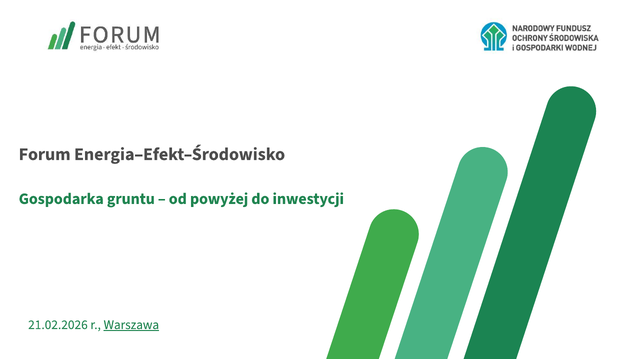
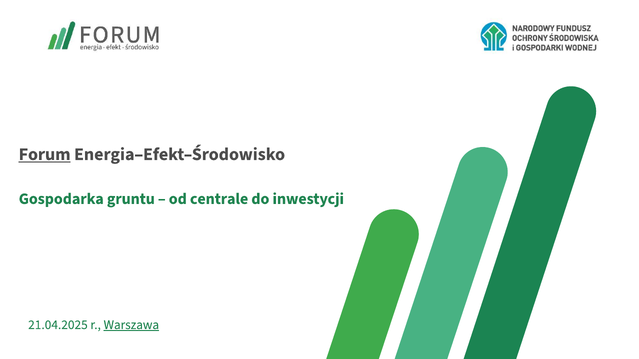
Forum underline: none -> present
powyżej: powyżej -> centrale
21.02.2026: 21.02.2026 -> 21.04.2025
